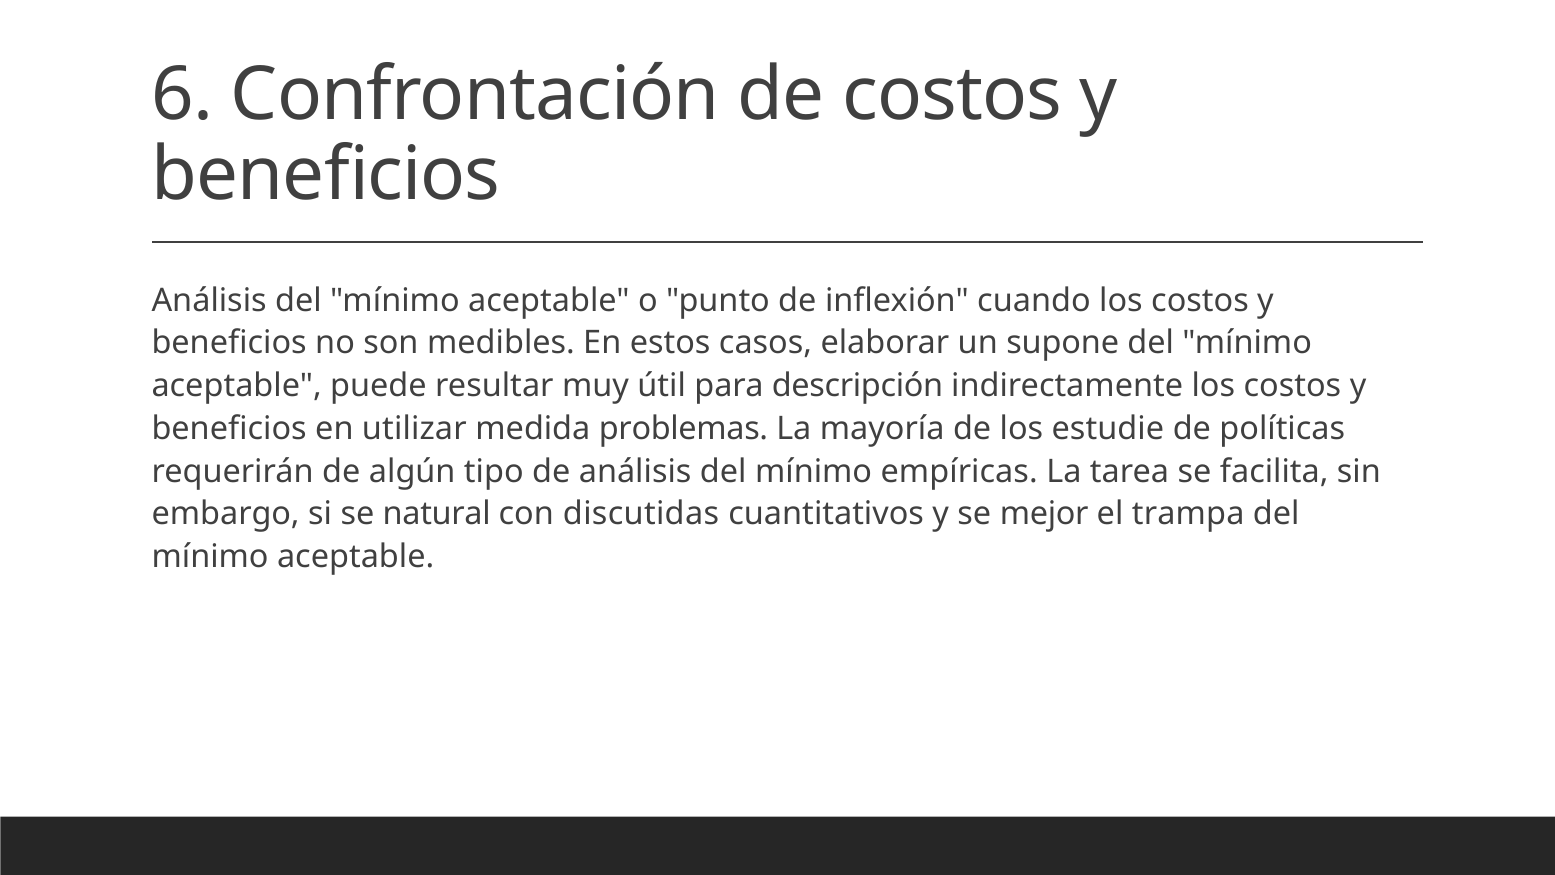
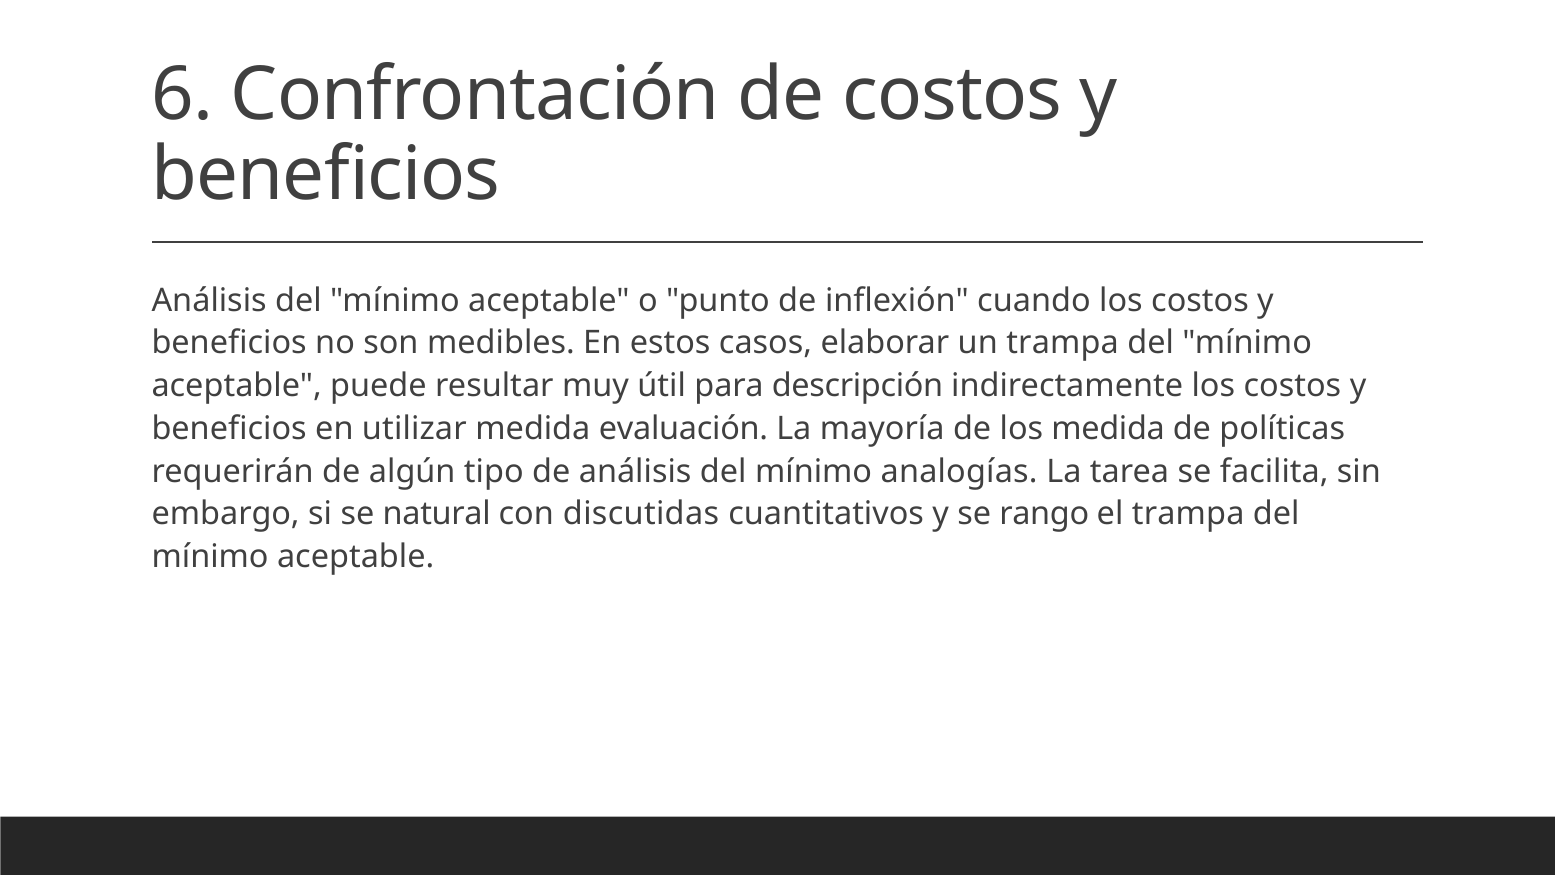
un supone: supone -> trampa
problemas: problemas -> evaluación
los estudie: estudie -> medida
empíricas: empíricas -> analogías
mejor: mejor -> rango
